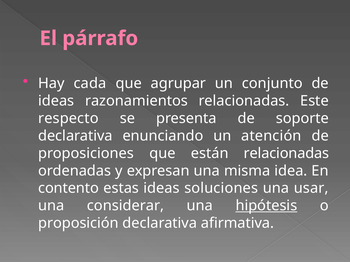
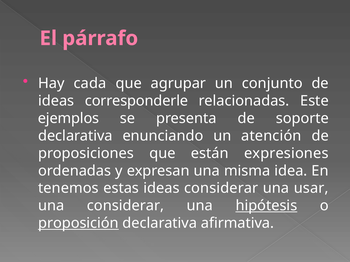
razonamientos: razonamientos -> corresponderle
respecto: respecto -> ejemplos
están relacionadas: relacionadas -> expresiones
contento: contento -> tenemos
ideas soluciones: soluciones -> considerar
proposición underline: none -> present
